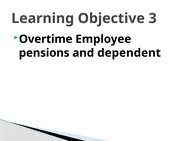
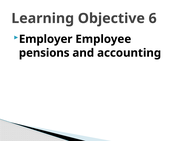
3: 3 -> 6
Overtime: Overtime -> Employer
dependent: dependent -> accounting
